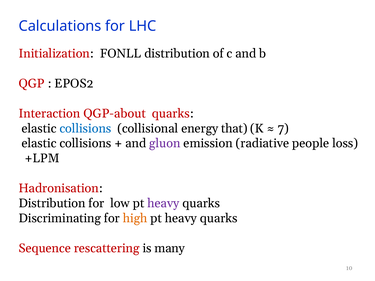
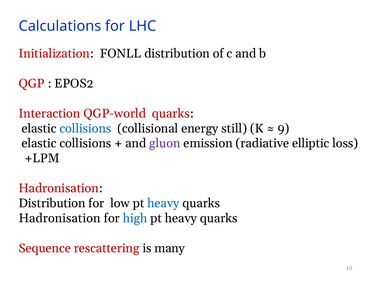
QGP-about: QGP-about -> QGP-world
that: that -> still
7: 7 -> 9
people: people -> elliptic
heavy at (163, 203) colour: purple -> blue
Discriminating at (60, 218): Discriminating -> Hadronisation
high colour: orange -> blue
